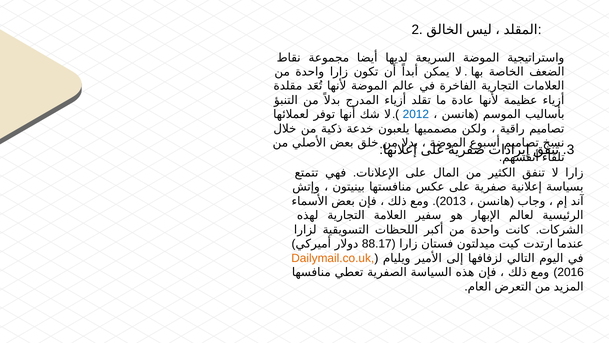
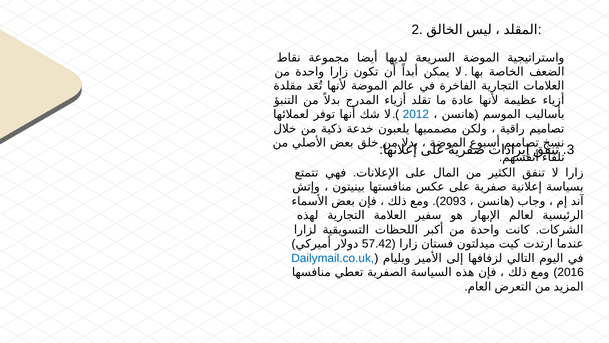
2013: 2013 -> 2093
88.17: 88.17 -> 57.42
Dailymail.co.uk colour: orange -> blue
